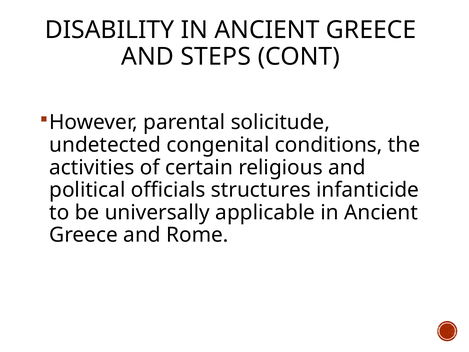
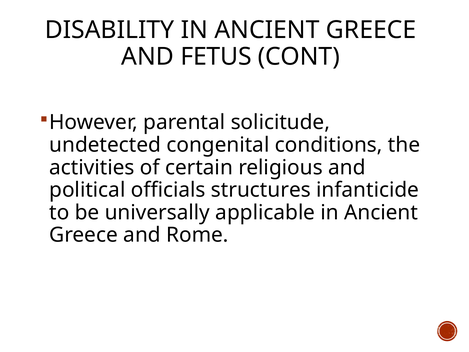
STEPS: STEPS -> FETUS
